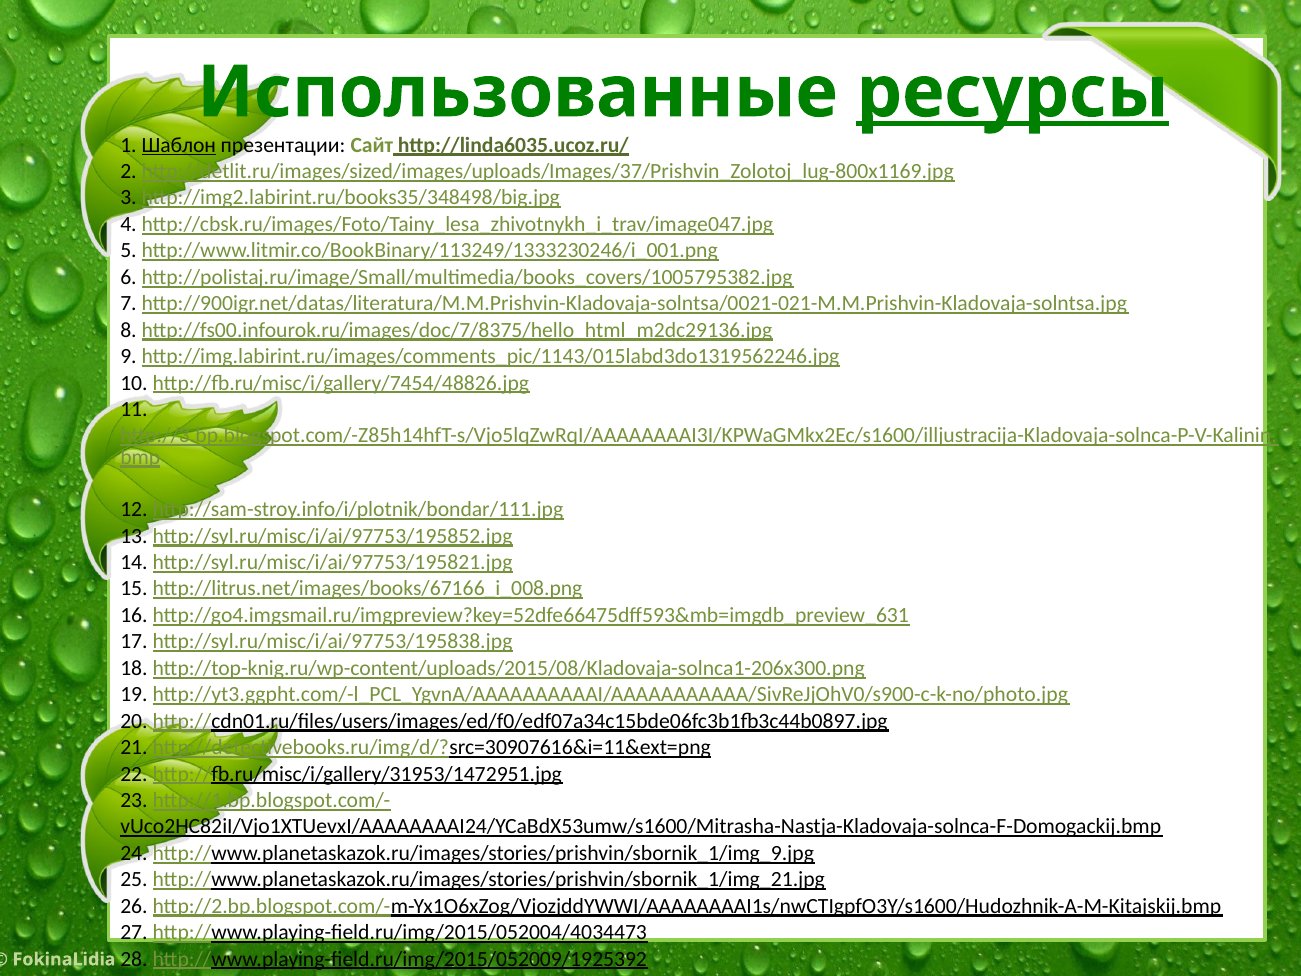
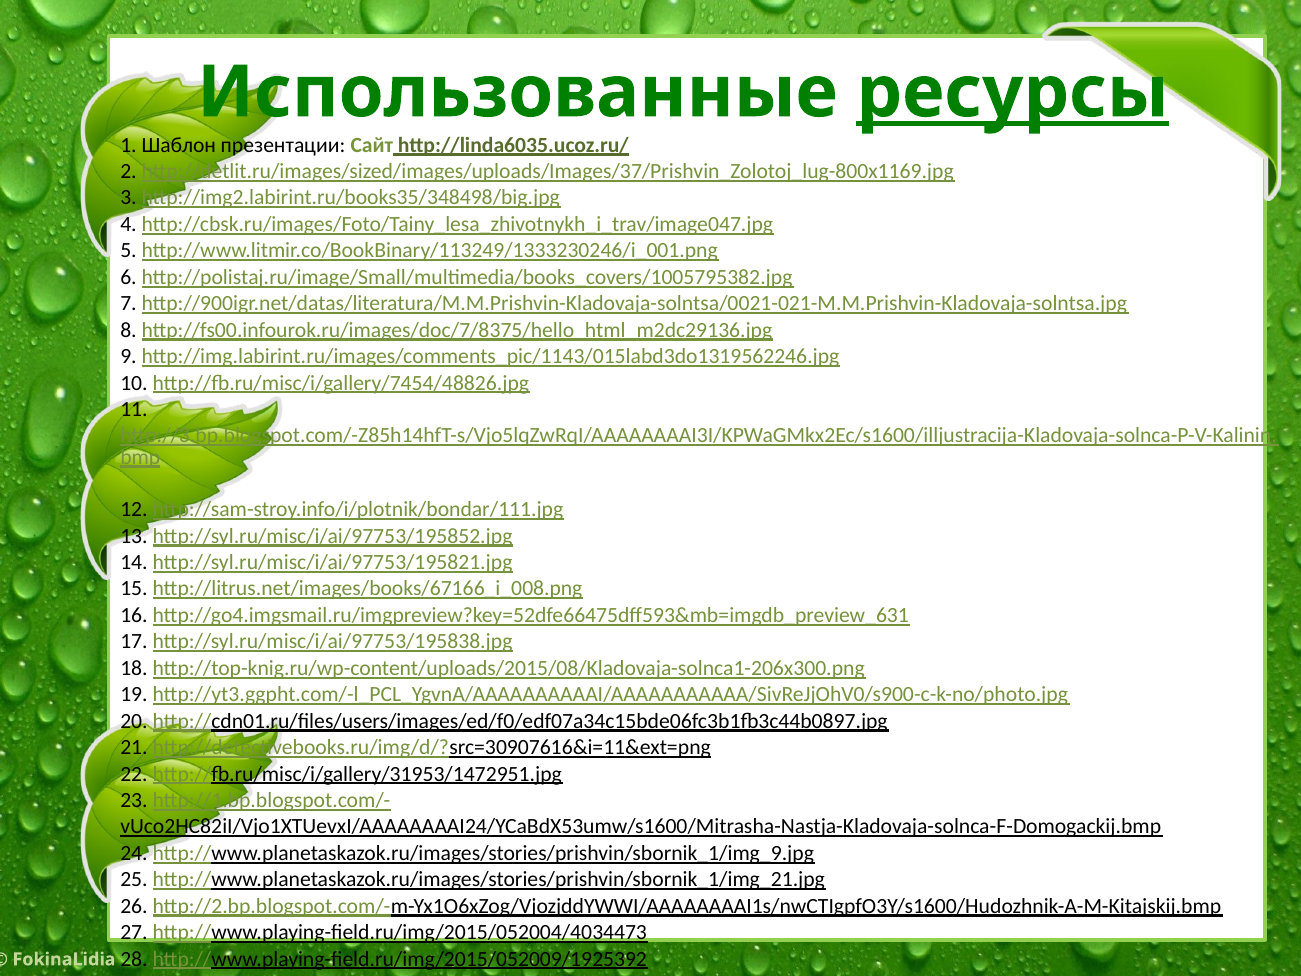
Шаблон underline: present -> none
